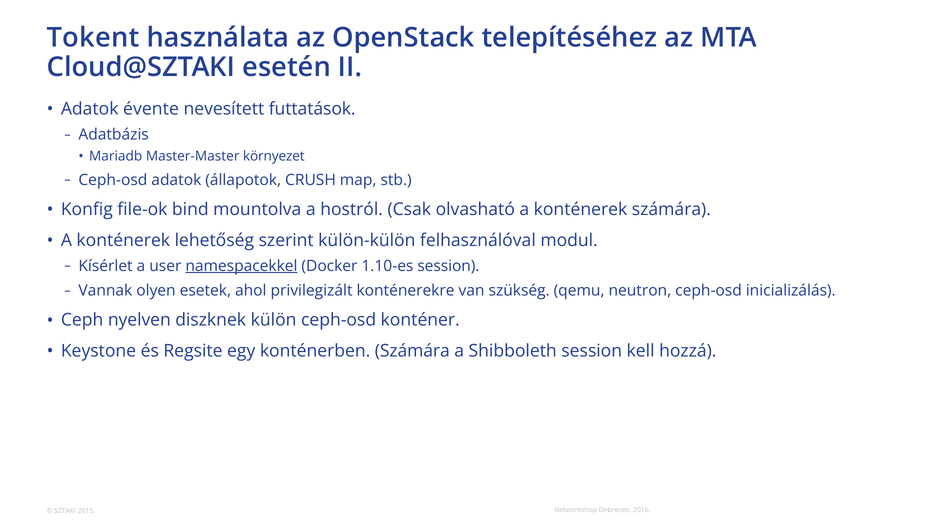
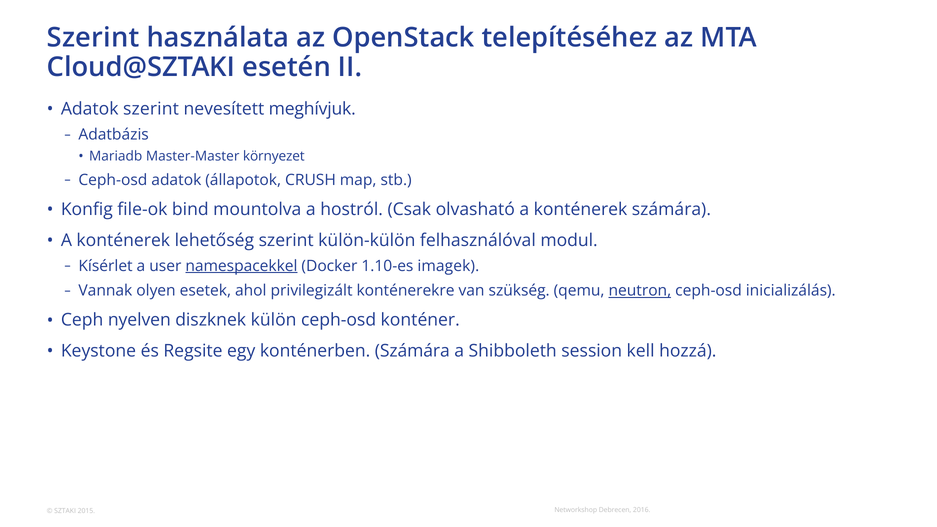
Tokent at (93, 38): Tokent -> Szerint
Adatok évente: évente -> szerint
futtatások: futtatások -> meghívjuk
1.10-es session: session -> imagek
neutron underline: none -> present
